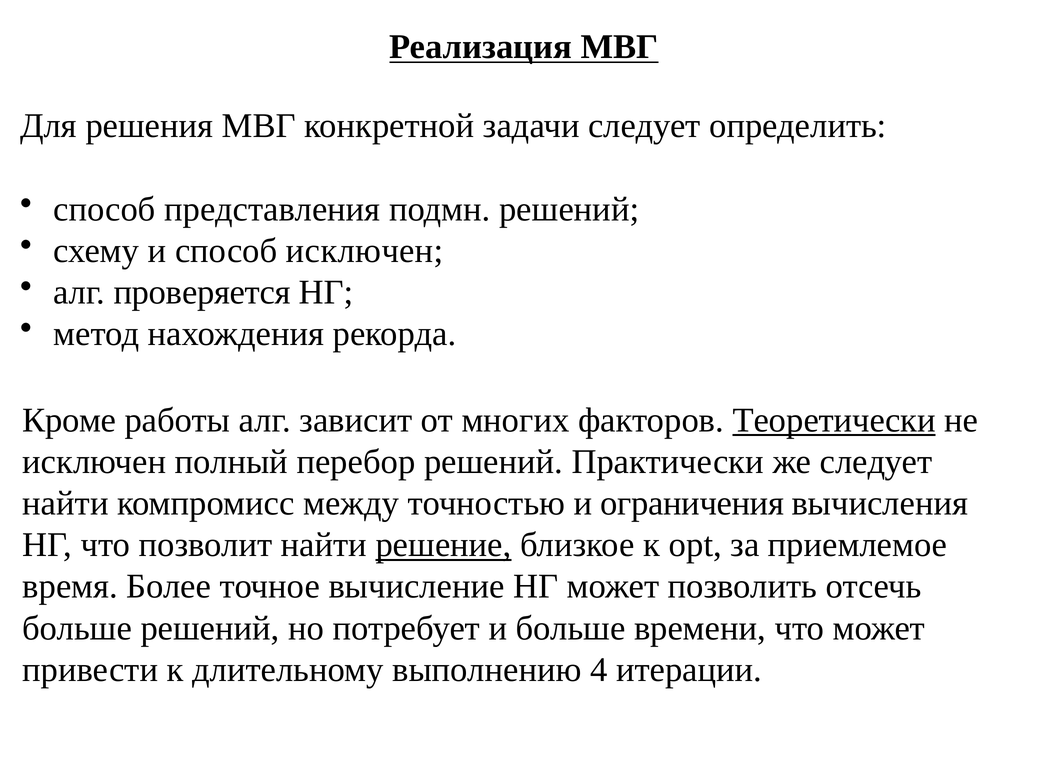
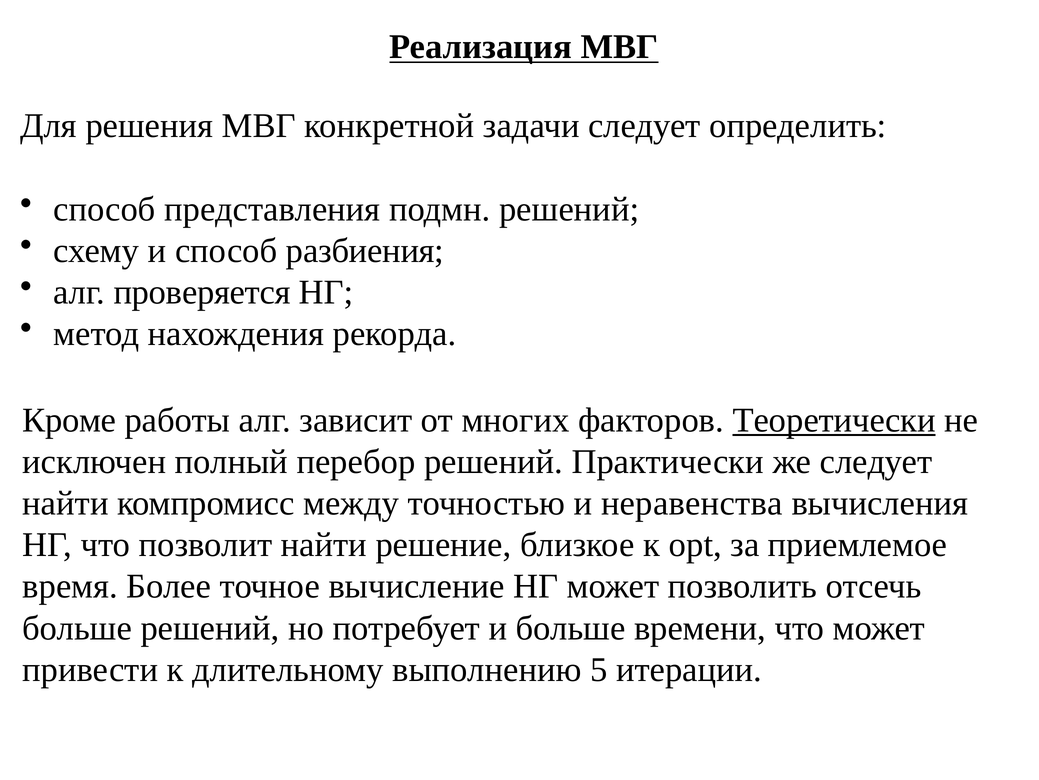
способ исключен: исключен -> разбиения
ограничения: ограничения -> неравенства
решение underline: present -> none
4: 4 -> 5
